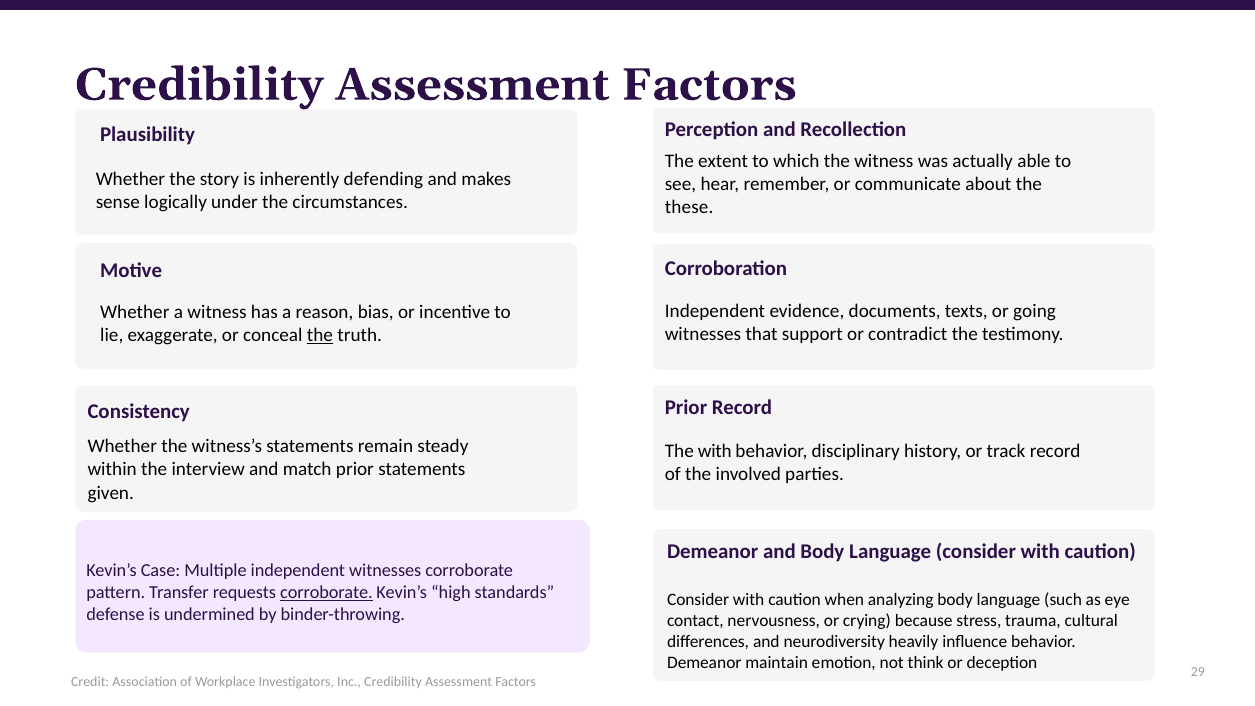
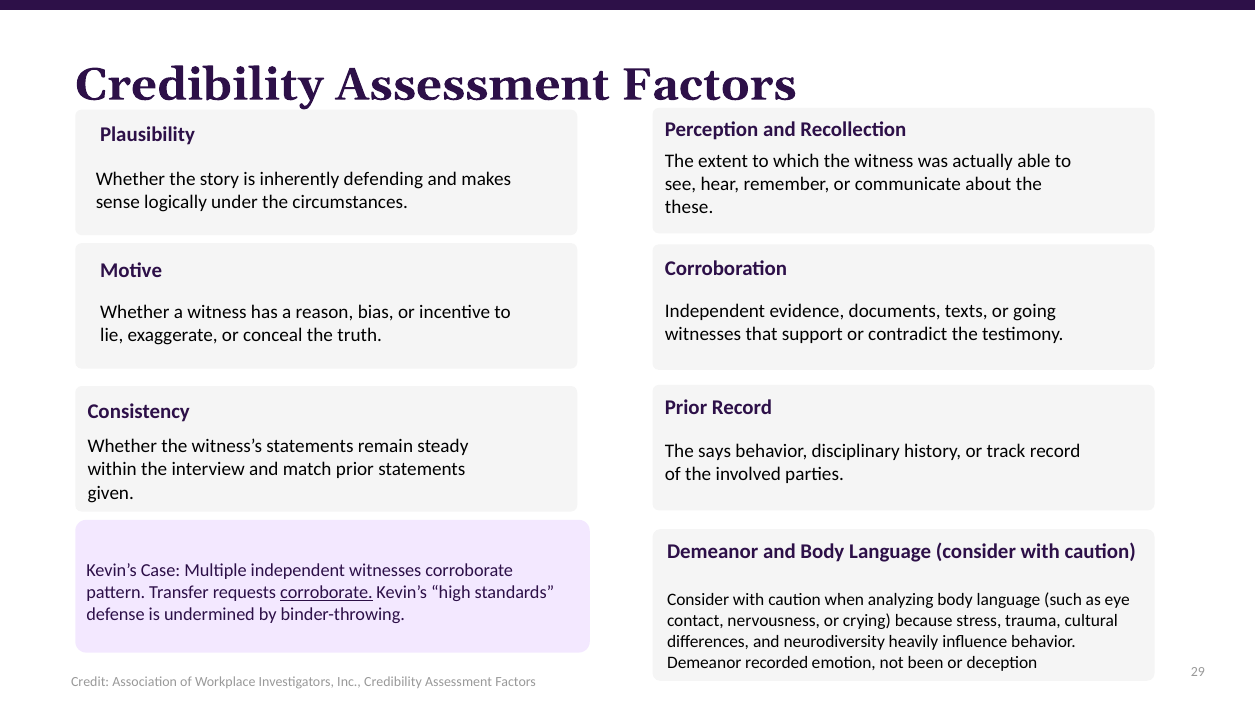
the at (320, 335) underline: present -> none
The with: with -> says
maintain: maintain -> recorded
think: think -> been
